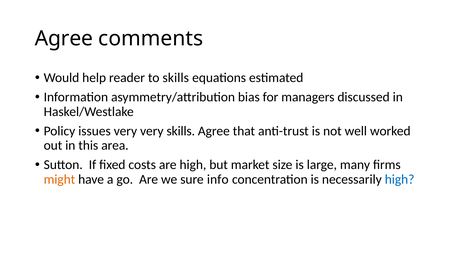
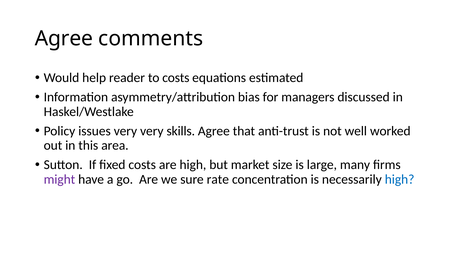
to skills: skills -> costs
might colour: orange -> purple
info: info -> rate
